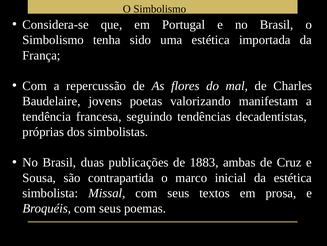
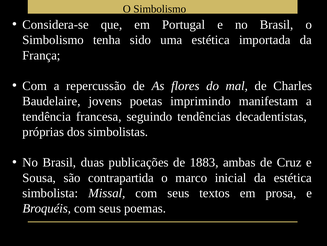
valorizando: valorizando -> imprimindo
